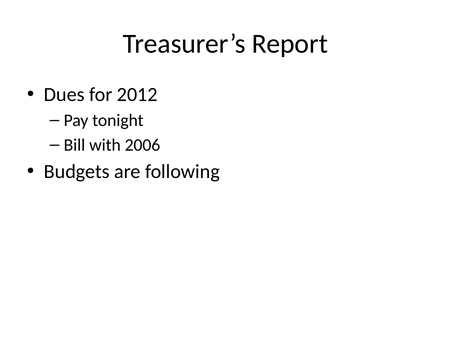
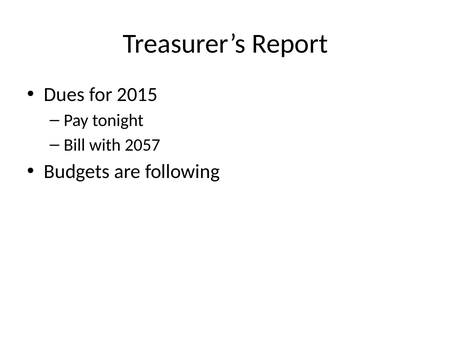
2012: 2012 -> 2015
2006: 2006 -> 2057
